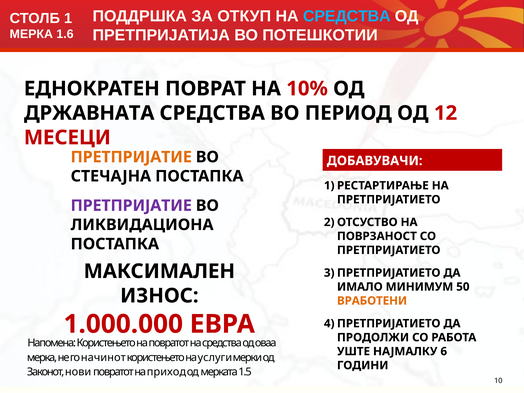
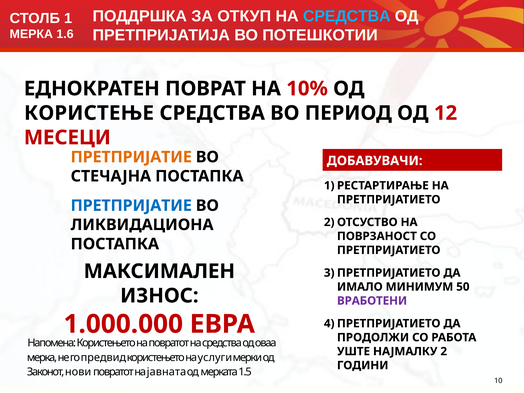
ДРЖАВНАТА: ДРЖАВНАТА -> КОРИСТЕЊЕ
ПРЕТПРИЈАТИЕ at (131, 206) colour: purple -> blue
ВРАБОТЕНИ colour: orange -> purple
6: 6 -> 2
начинот: начинот -> предвид
приход: приход -> јавната
